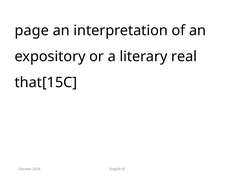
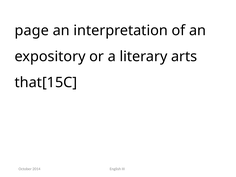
real: real -> arts
